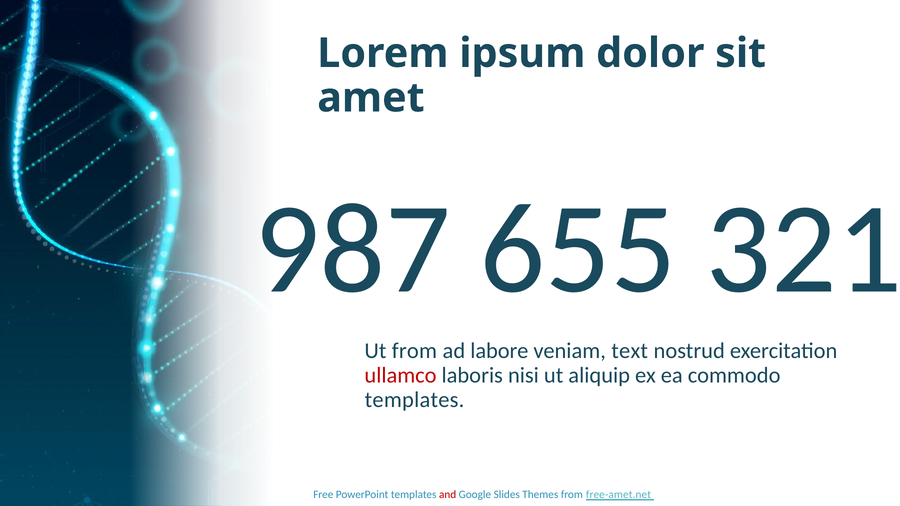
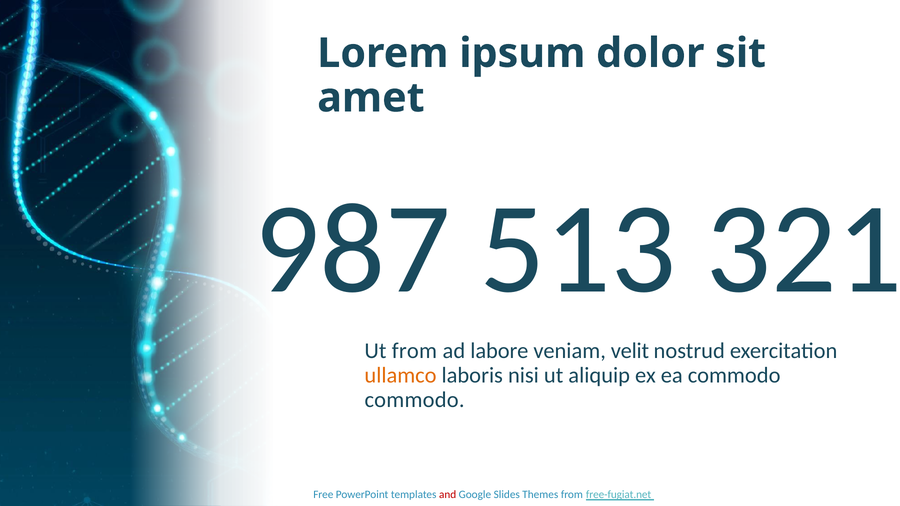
655: 655 -> 513
text: text -> velit
ullamco colour: red -> orange
templates at (415, 400): templates -> commodo
free-amet.net: free-amet.net -> free-fugiat.net
